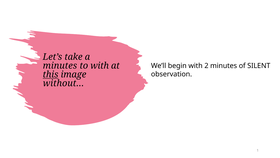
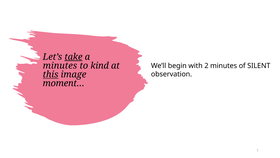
take underline: none -> present
to with: with -> kind
without…: without… -> moment…
